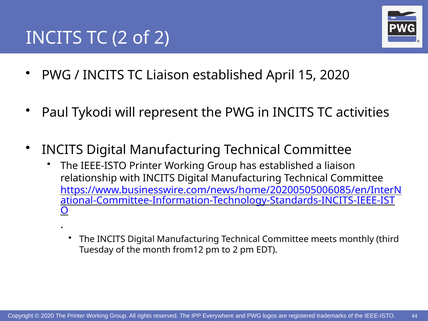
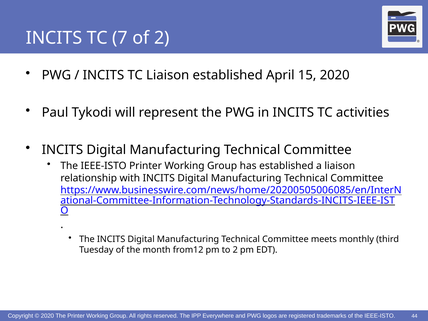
TC 2: 2 -> 7
